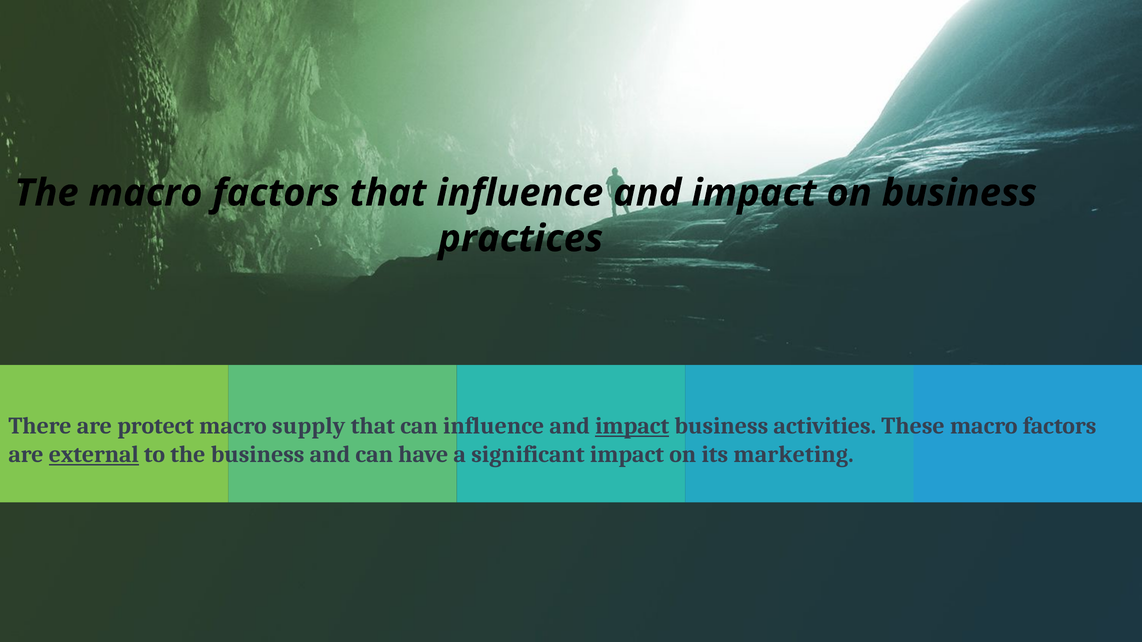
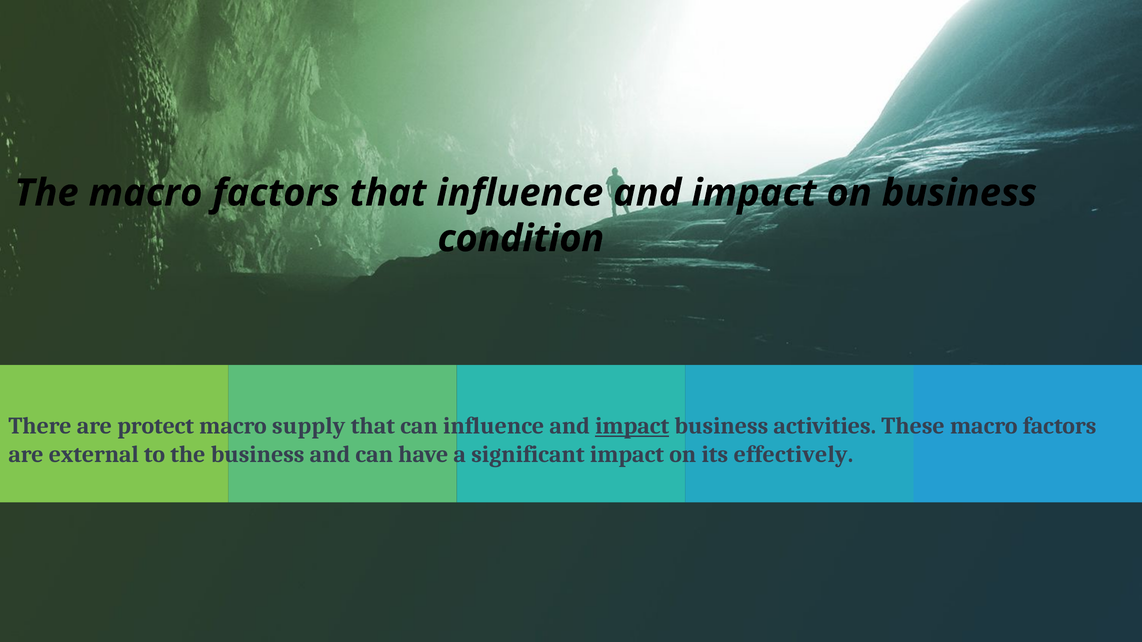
practices: practices -> condition
external underline: present -> none
marketing: marketing -> effectively
